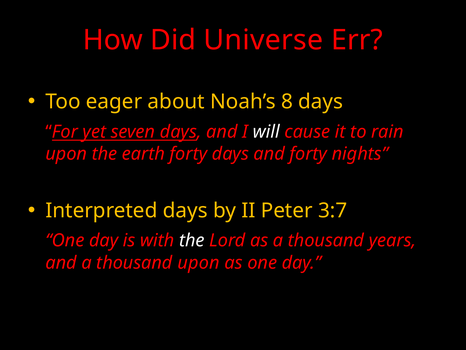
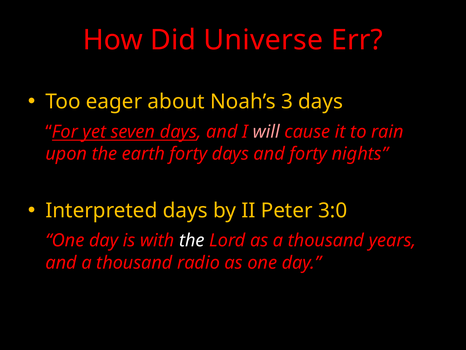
8: 8 -> 3
will colour: white -> pink
3:7: 3:7 -> 3:0
thousand upon: upon -> radio
